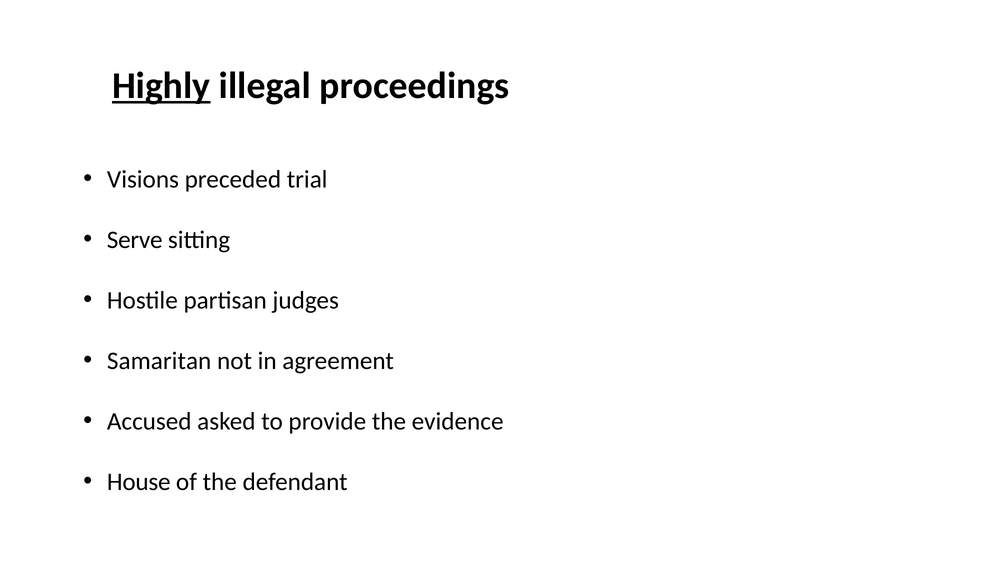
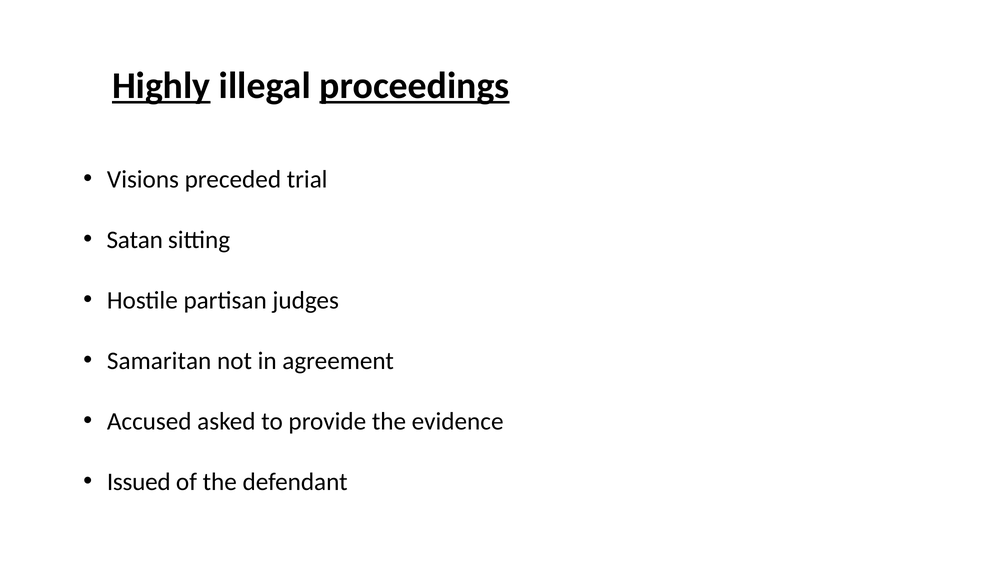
proceedings underline: none -> present
Serve: Serve -> Satan
House: House -> Issued
